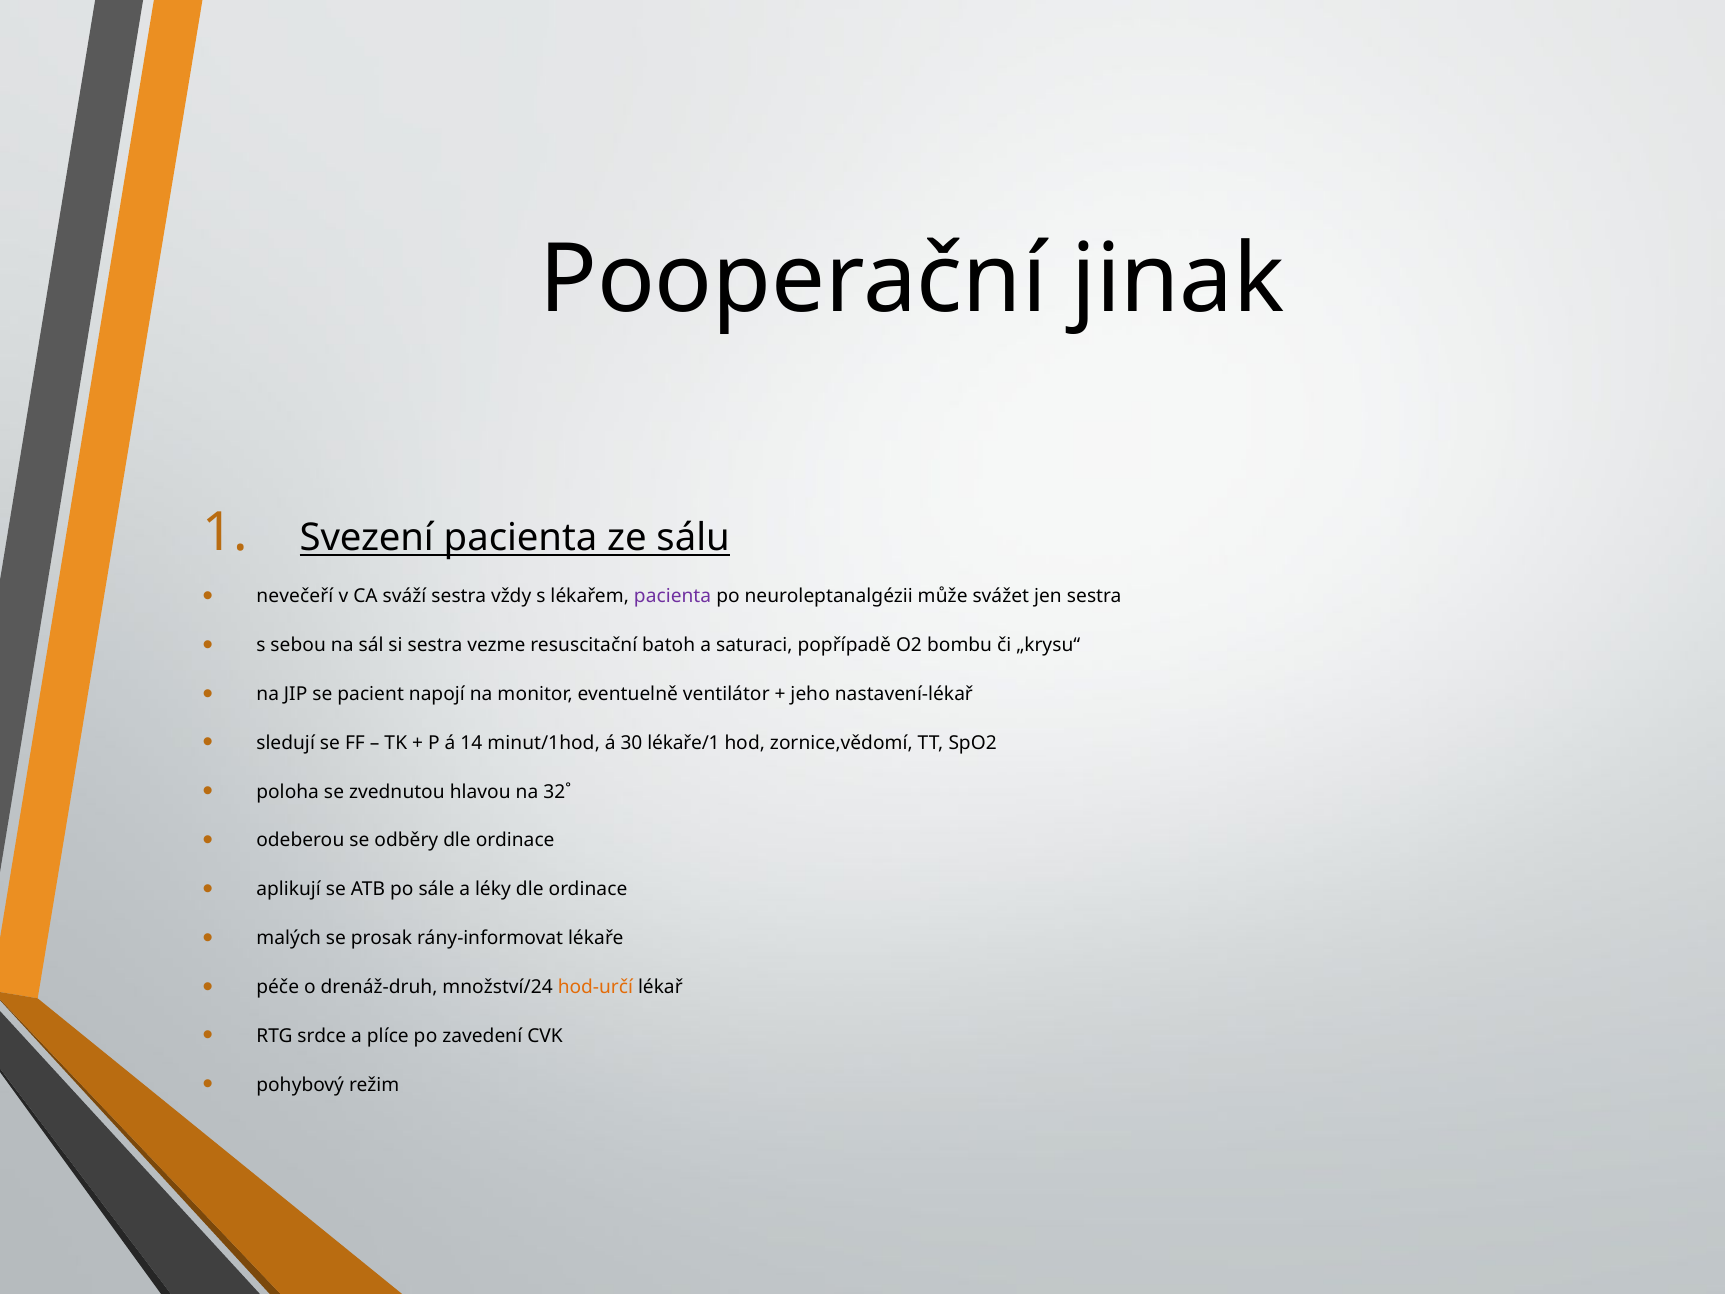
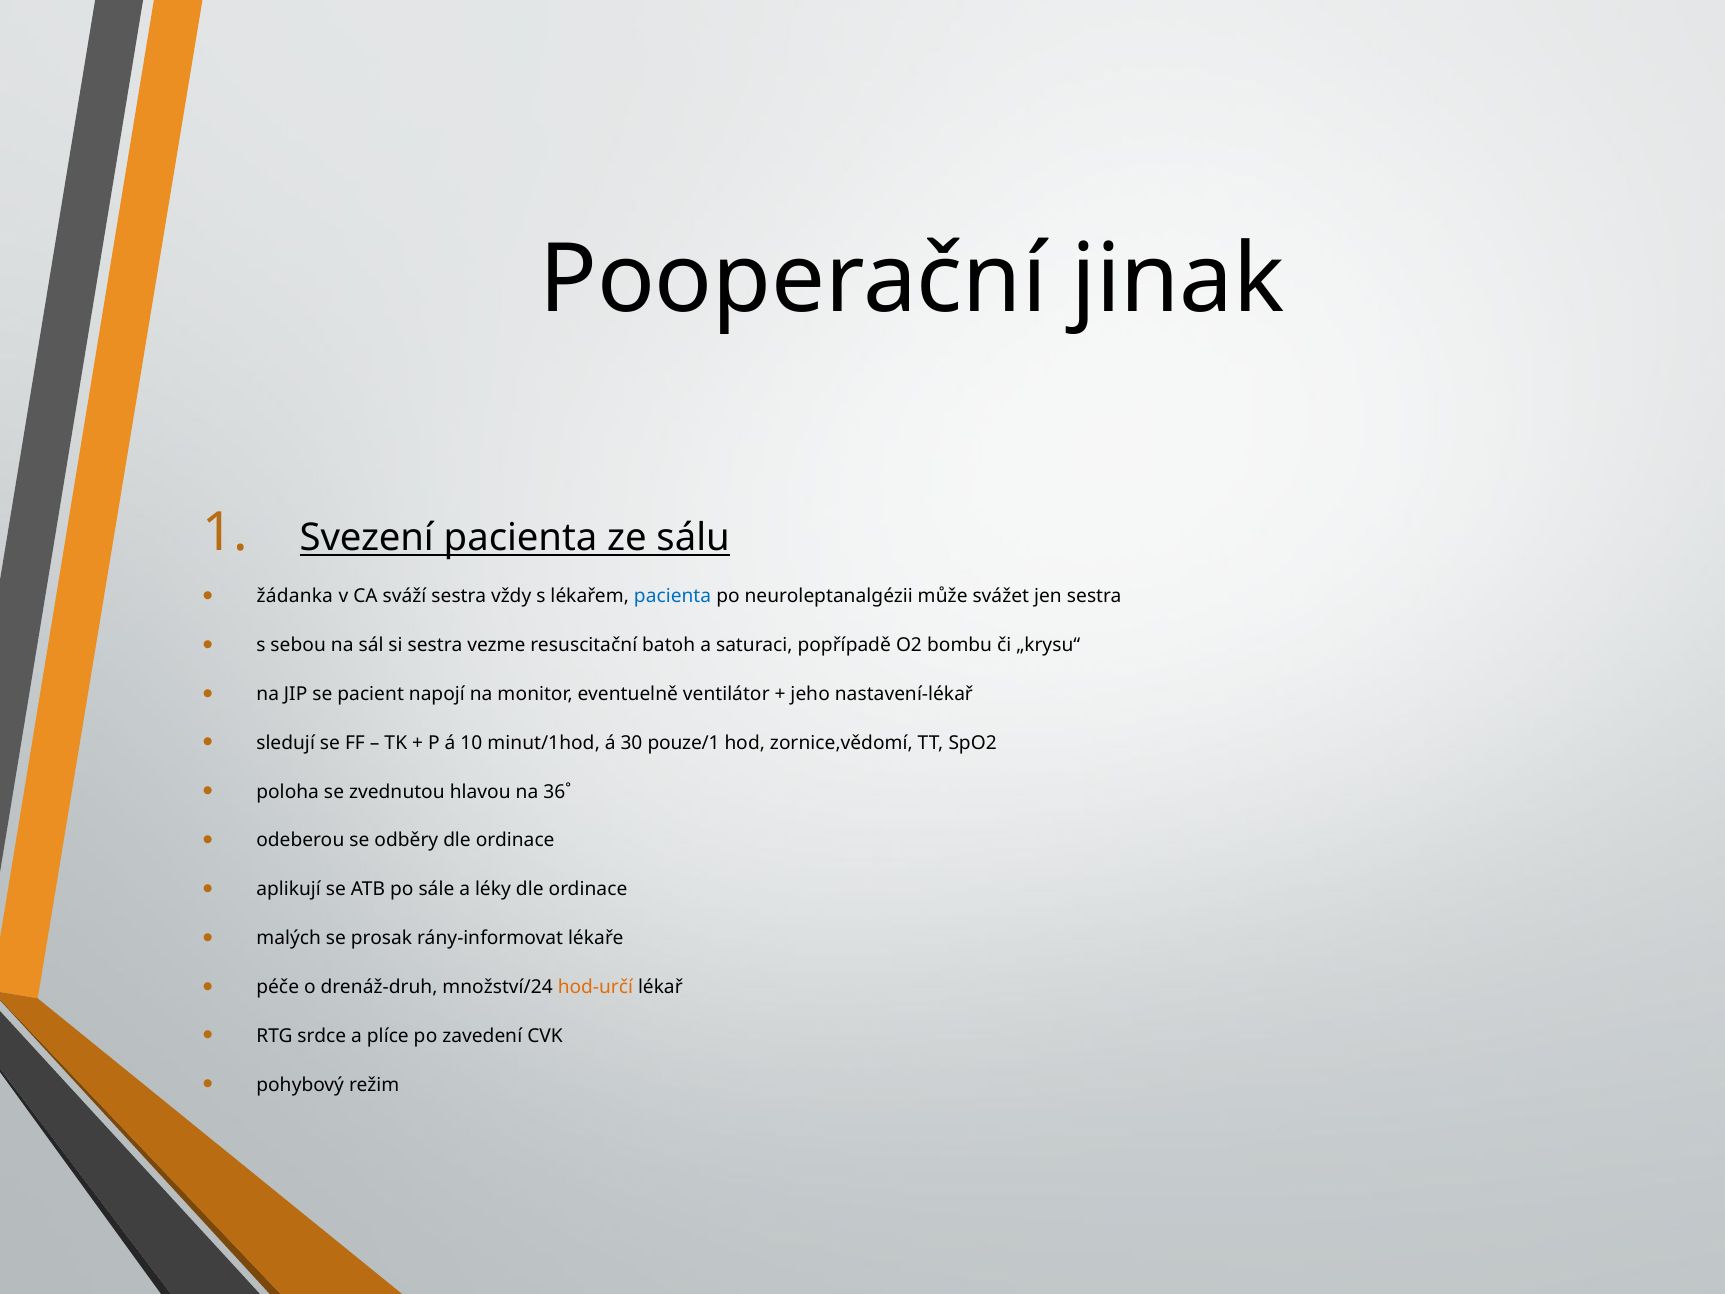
nevečeří: nevečeří -> žádanka
pacienta at (673, 596) colour: purple -> blue
14: 14 -> 10
lékaře/1: lékaře/1 -> pouze/1
32˚: 32˚ -> 36˚
